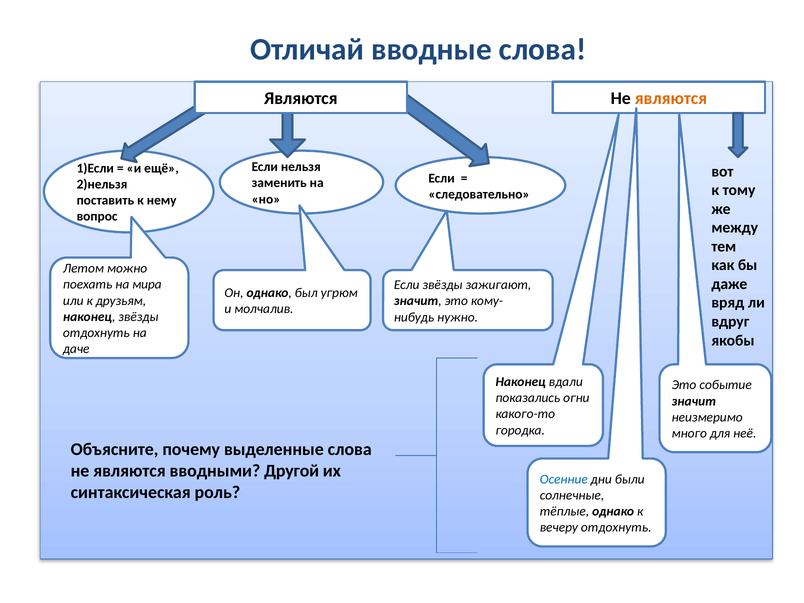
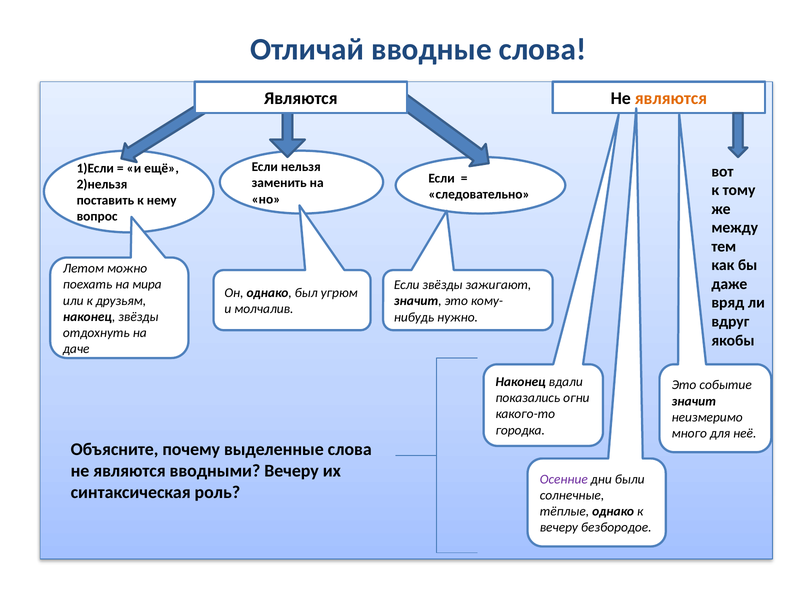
вводными Другой: Другой -> Вечеру
Осенние colour: blue -> purple
вечеру отдохнуть: отдохнуть -> безбородое
